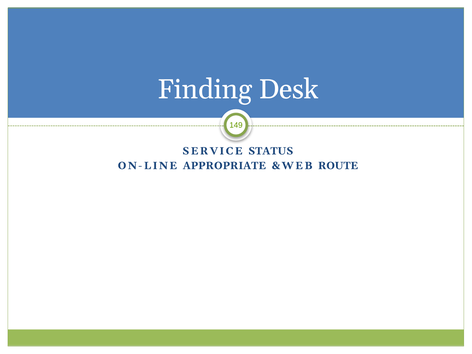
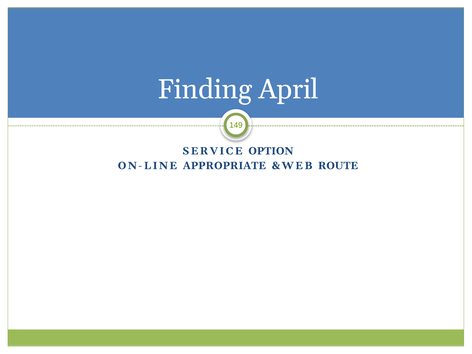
Desk: Desk -> April
STATUS: STATUS -> OPTION
